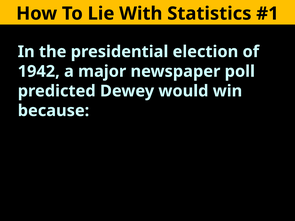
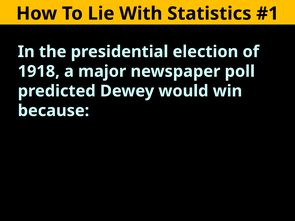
1942: 1942 -> 1918
